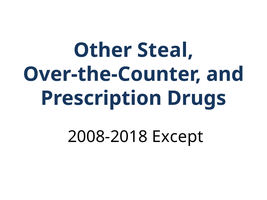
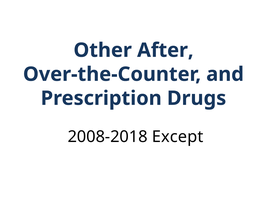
Steal: Steal -> After
